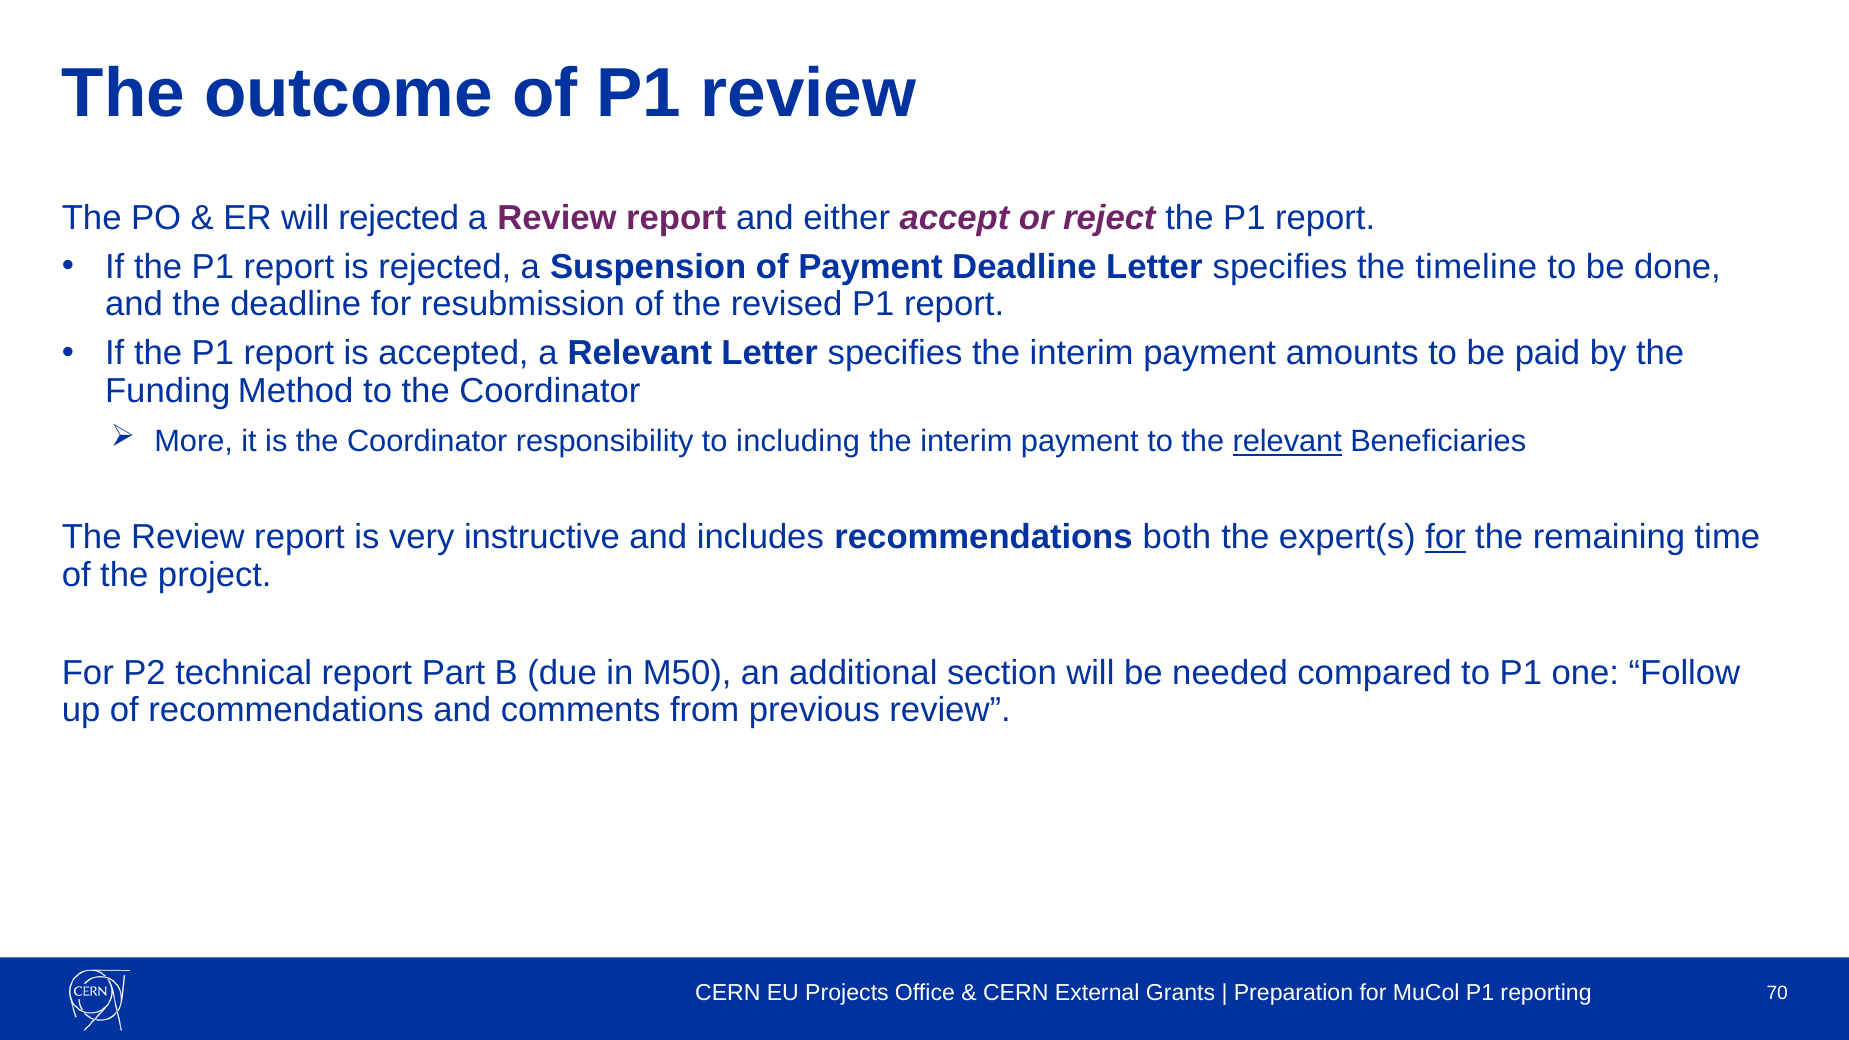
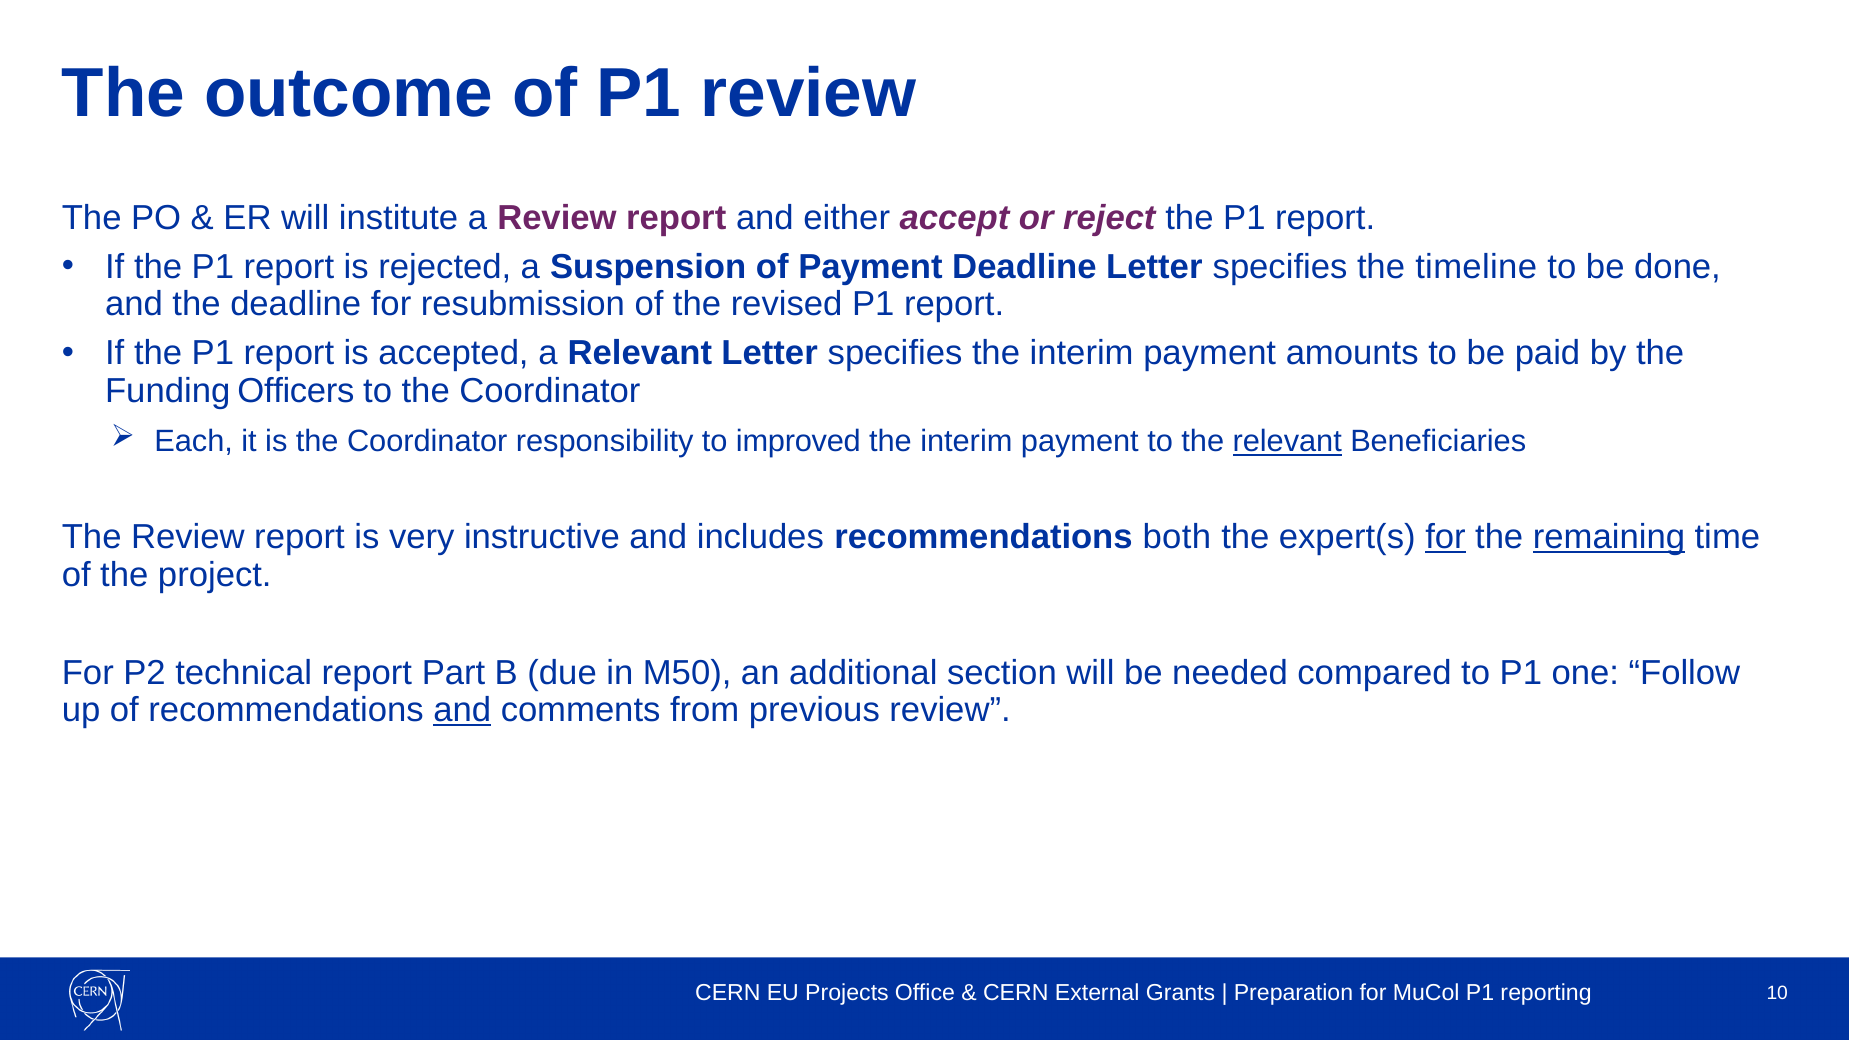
will rejected: rejected -> institute
Method: Method -> Officers
More: More -> Each
including: including -> improved
remaining underline: none -> present
and at (462, 710) underline: none -> present
70: 70 -> 10
